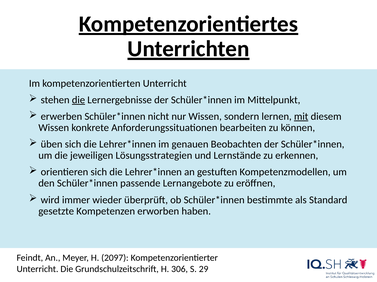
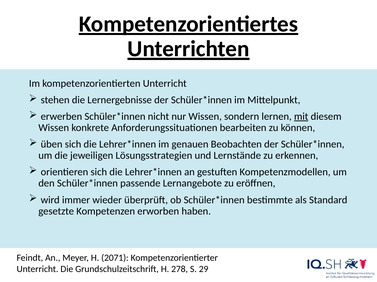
die at (78, 100) underline: present -> none
2097: 2097 -> 2071
306: 306 -> 278
